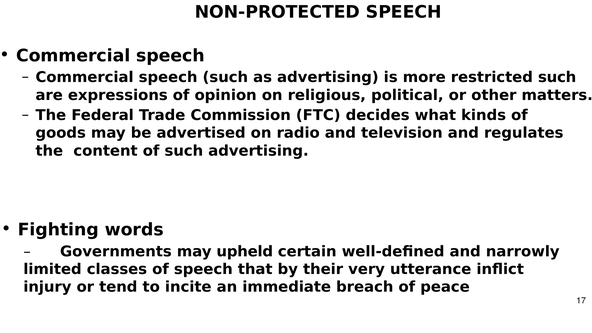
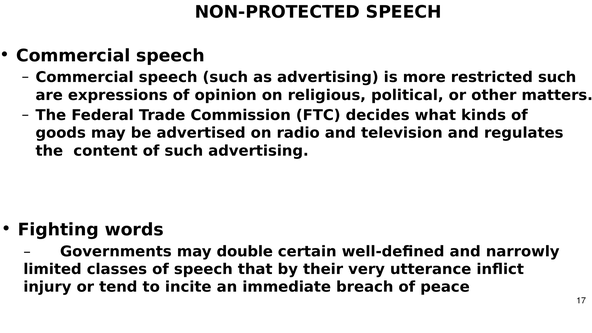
upheld: upheld -> double
